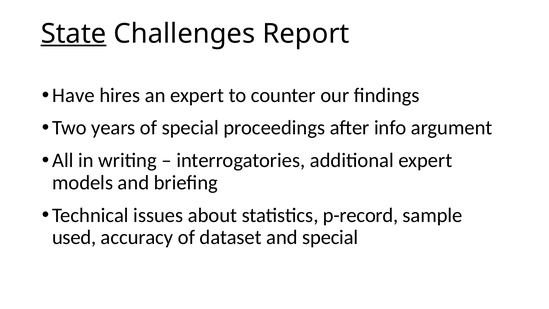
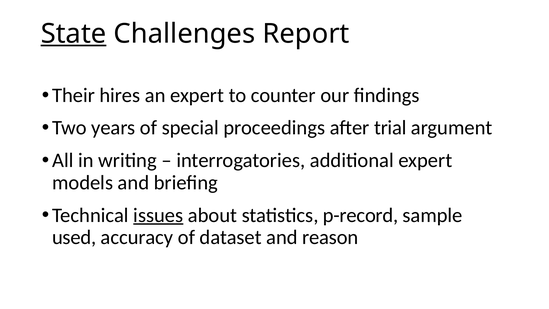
Have: Have -> Their
info: info -> trial
issues underline: none -> present
and special: special -> reason
